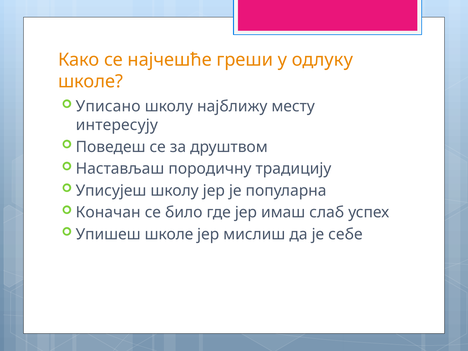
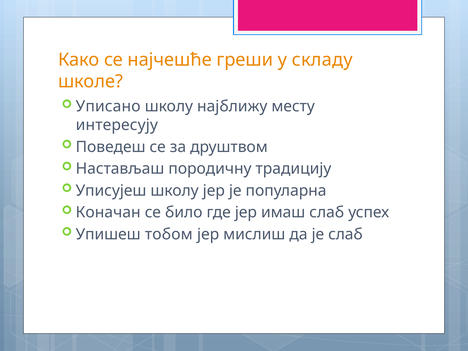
одлуку: одлуку -> складу
Упишеш школе: школе -> тобом
је себе: себе -> слаб
